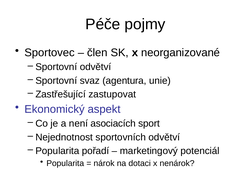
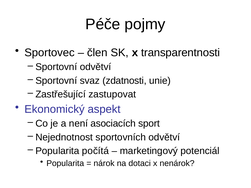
neorganizované: neorganizované -> transparentnosti
agentura: agentura -> zdatnosti
pořadí: pořadí -> počítá
